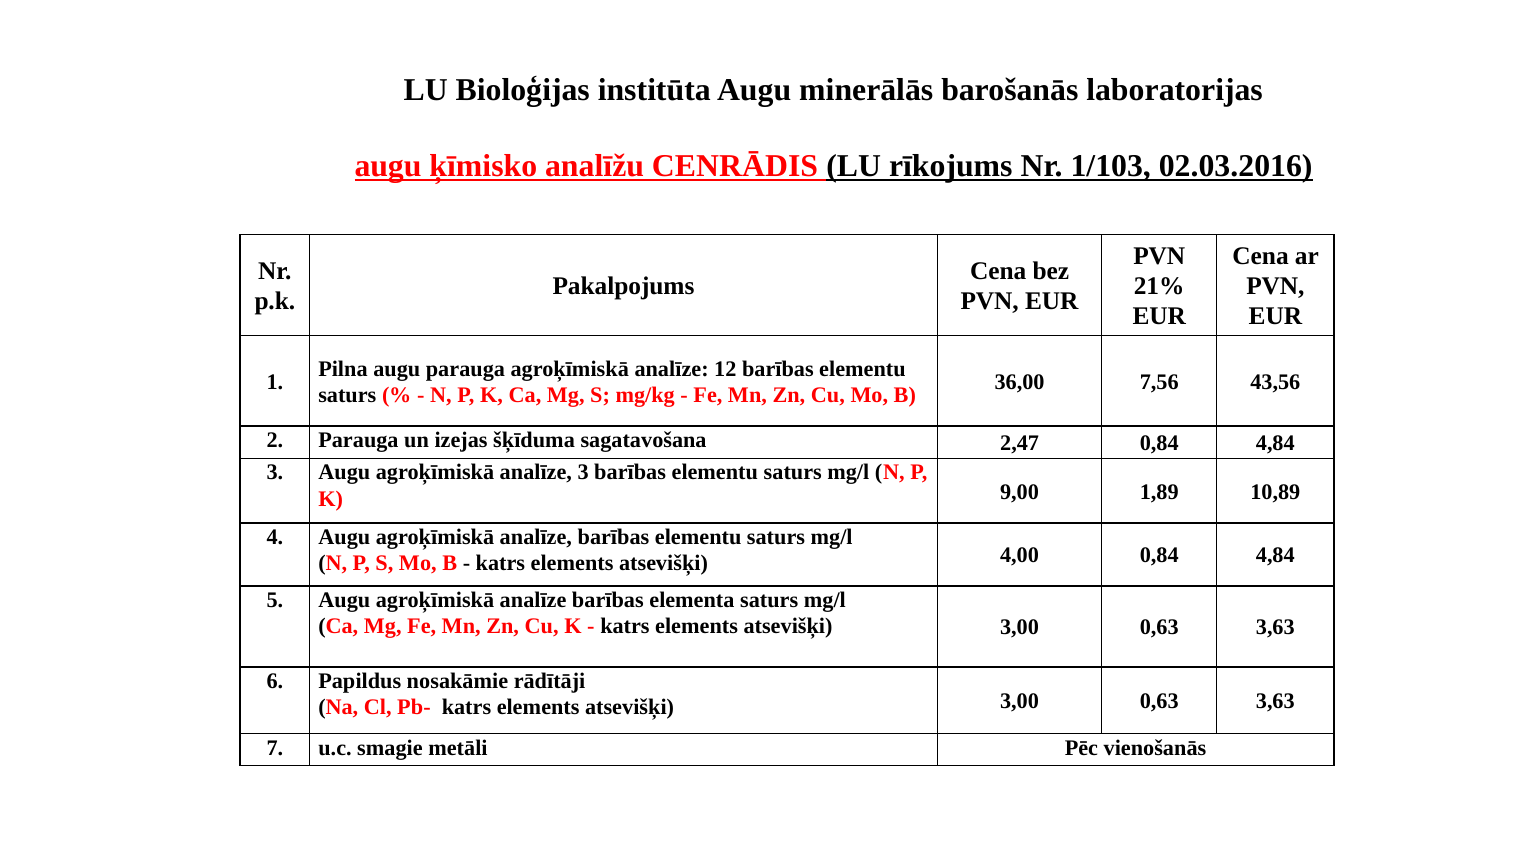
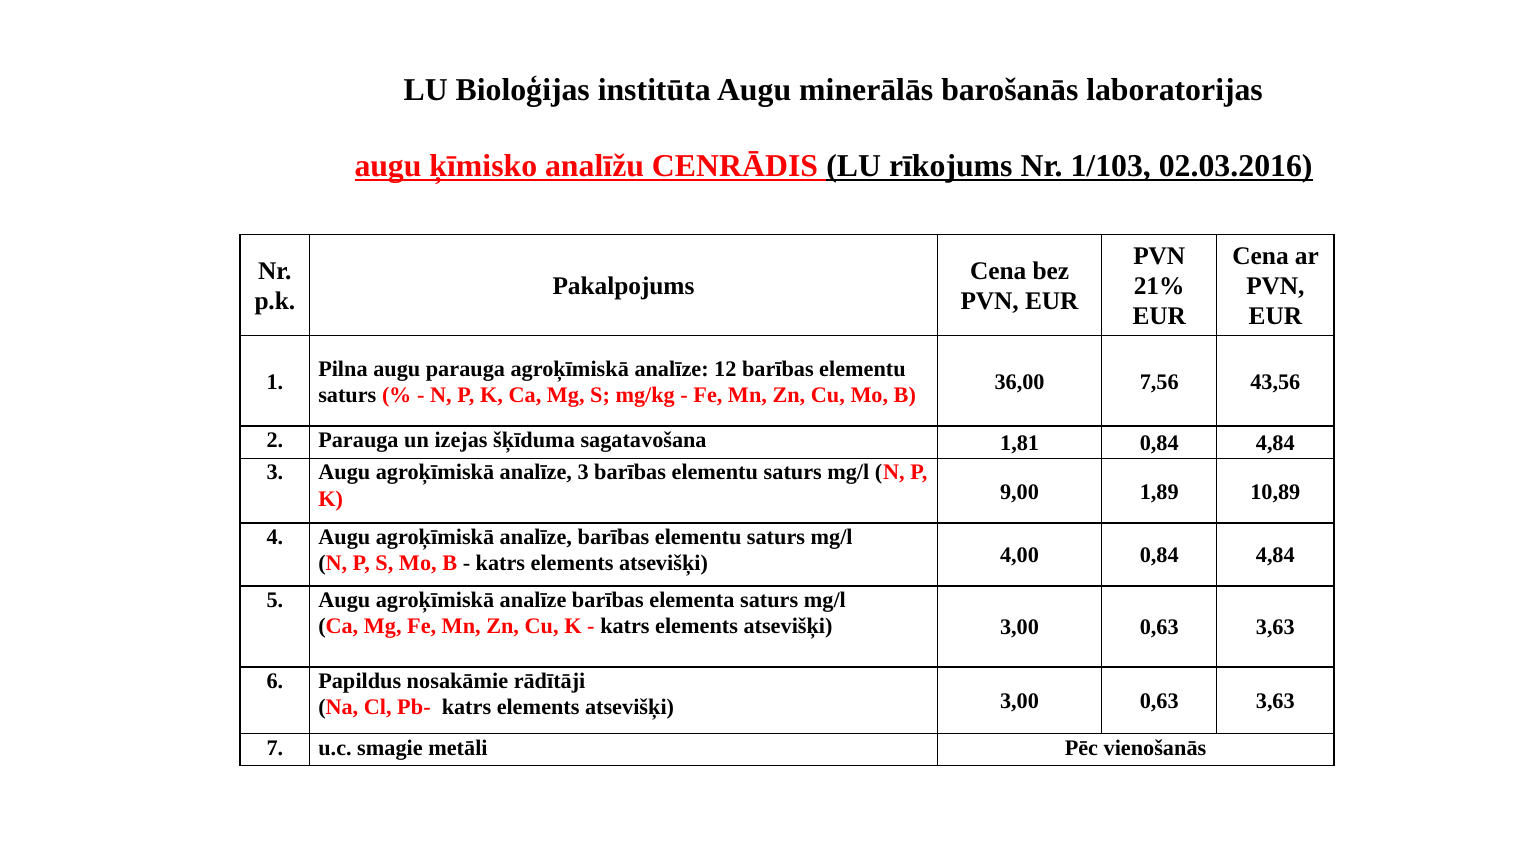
2,47: 2,47 -> 1,81
